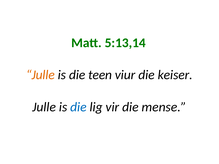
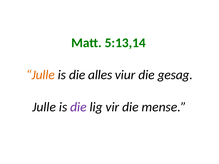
teen: teen -> alles
keiser: keiser -> gesag
die at (78, 107) colour: blue -> purple
